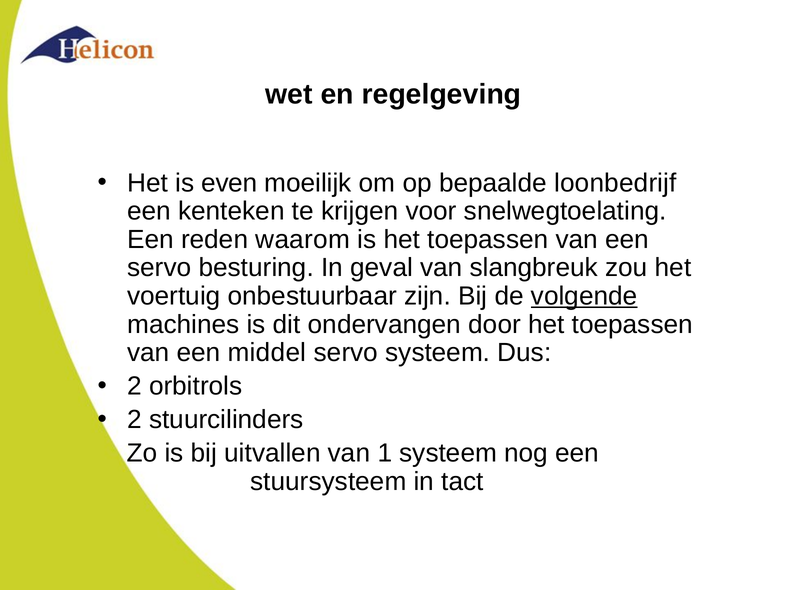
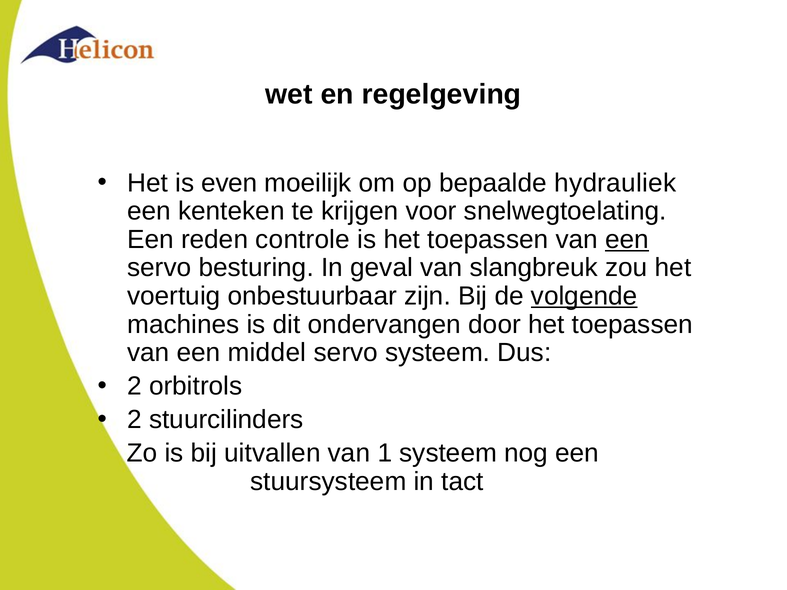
loonbedrijf: loonbedrijf -> hydrauliek
waarom: waarom -> controle
een at (627, 240) underline: none -> present
